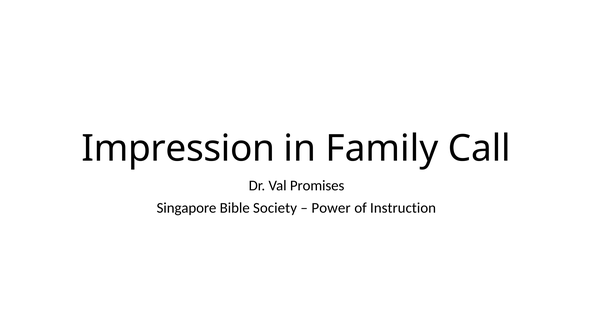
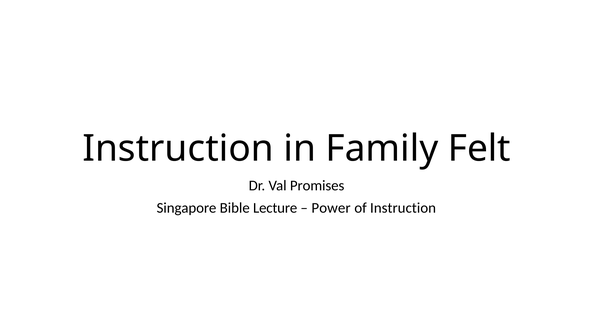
Impression at (178, 148): Impression -> Instruction
Call: Call -> Felt
Society: Society -> Lecture
